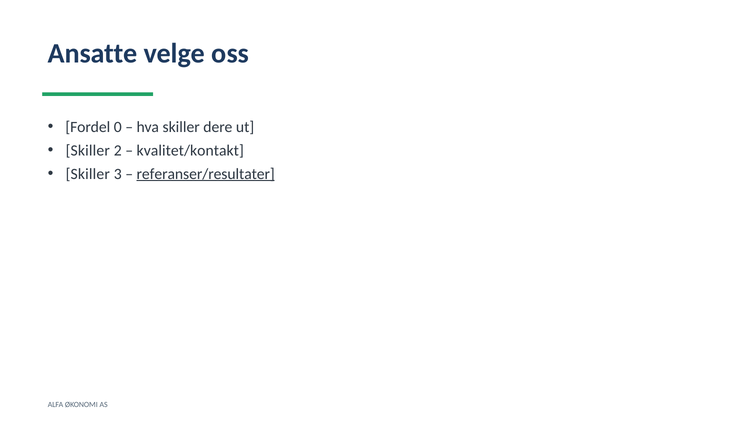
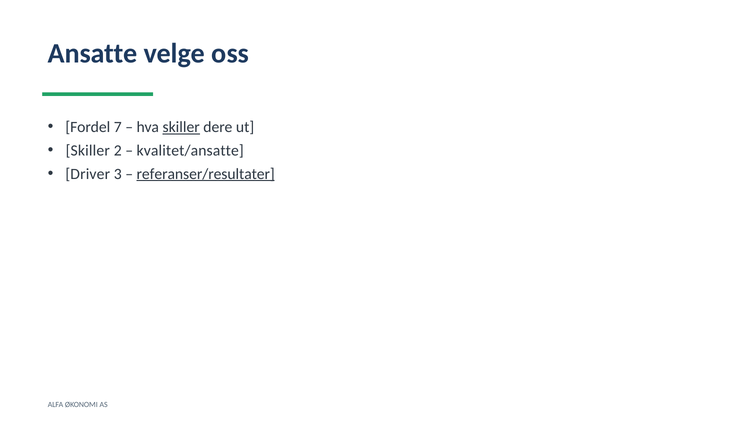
0: 0 -> 7
skiller at (181, 127) underline: none -> present
kvalitet/kontakt: kvalitet/kontakt -> kvalitet/ansatte
Skiller at (88, 174): Skiller -> Driver
